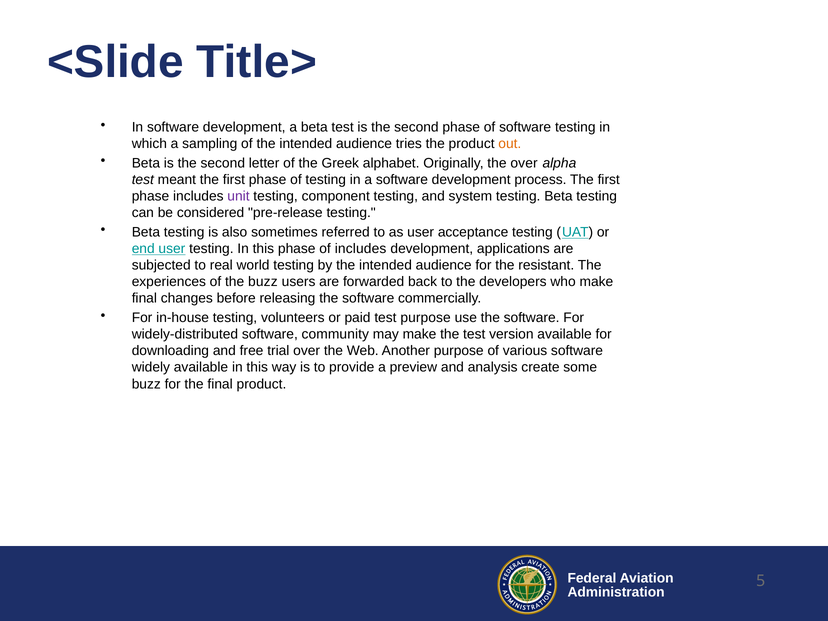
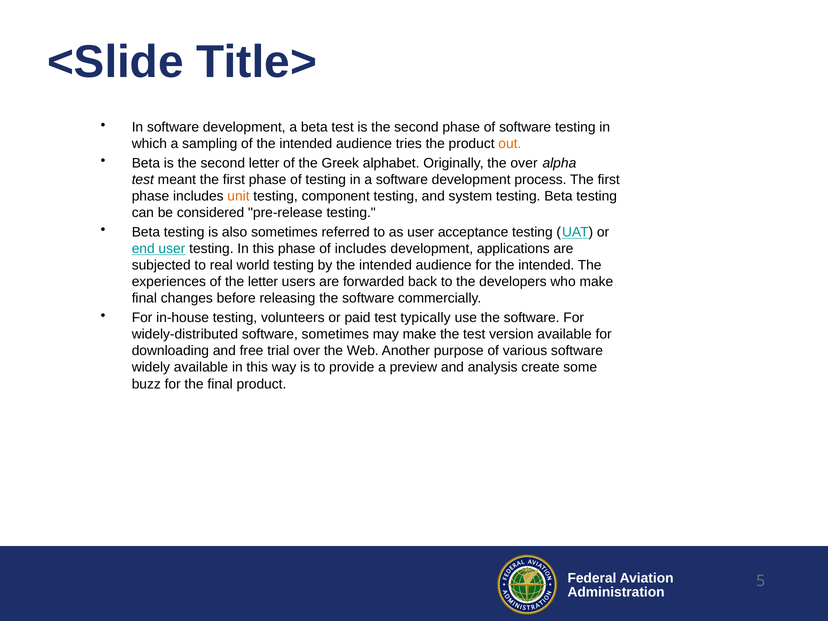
unit colour: purple -> orange
for the resistant: resistant -> intended
the buzz: buzz -> letter
test purpose: purpose -> typically
software community: community -> sometimes
